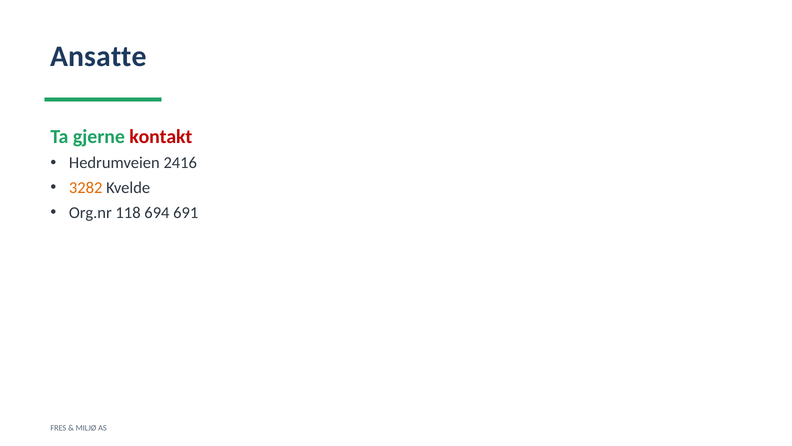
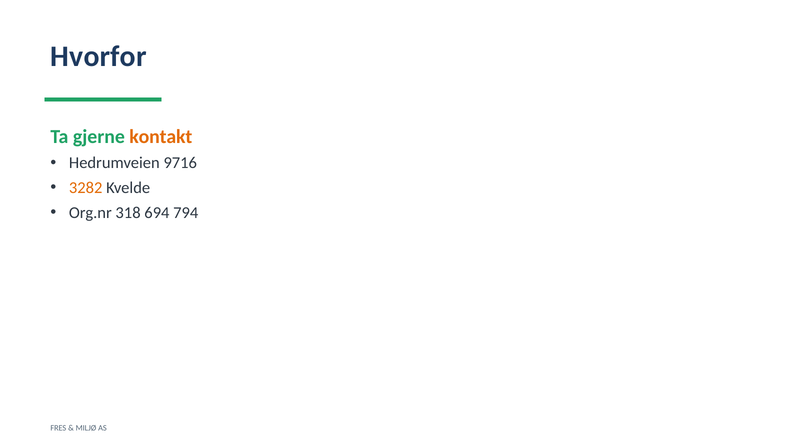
Ansatte: Ansatte -> Hvorfor
kontakt colour: red -> orange
2416: 2416 -> 9716
118: 118 -> 318
691: 691 -> 794
